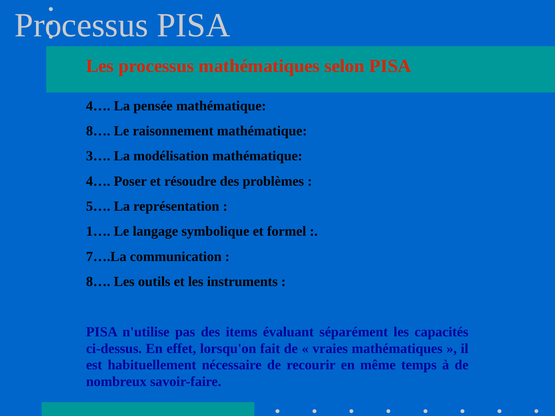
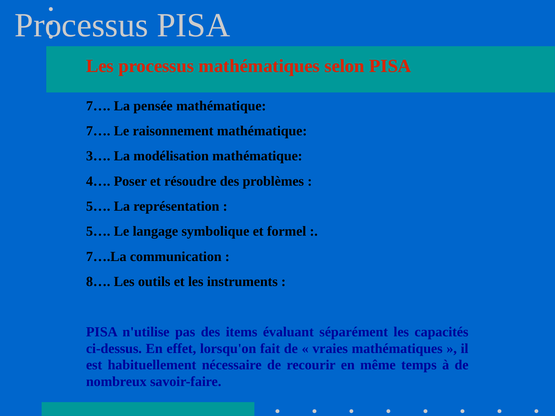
4… at (98, 106): 4… -> 7…
8… at (98, 131): 8… -> 7…
1… at (98, 231): 1… -> 5…
